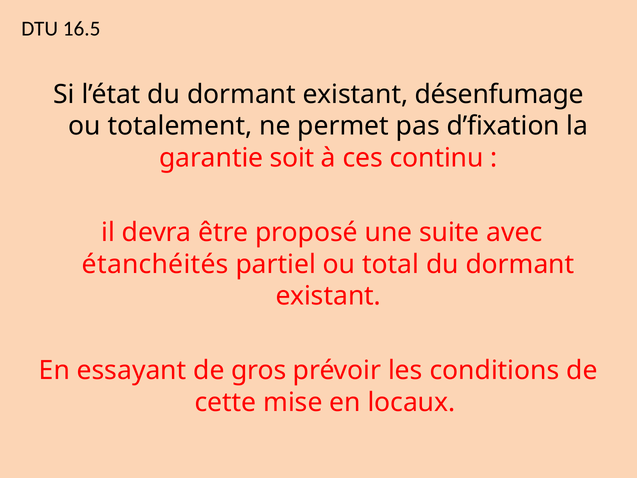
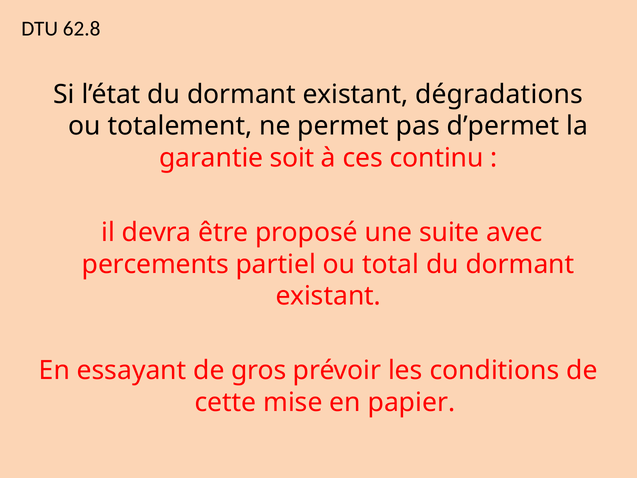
16.5: 16.5 -> 62.8
désenfumage: désenfumage -> dégradations
d’fixation: d’fixation -> d’permet
étanchéités: étanchéités -> percements
locaux: locaux -> papier
